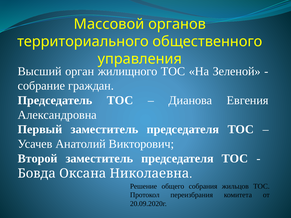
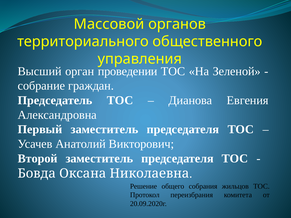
жилищного: жилищного -> проведении
